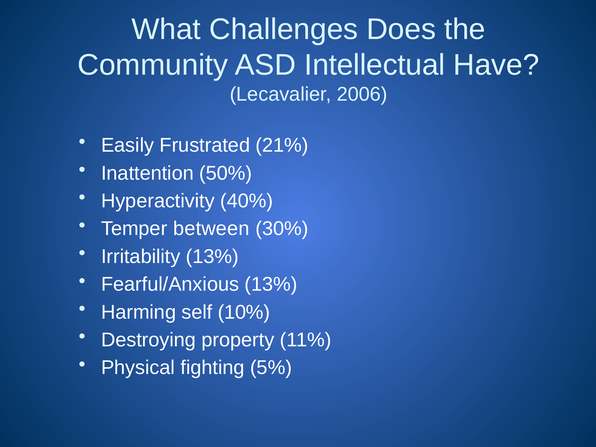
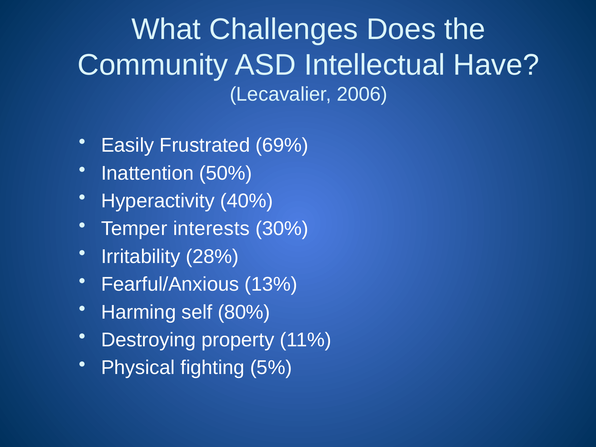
21%: 21% -> 69%
between: between -> interests
Irritability 13%: 13% -> 28%
10%: 10% -> 80%
